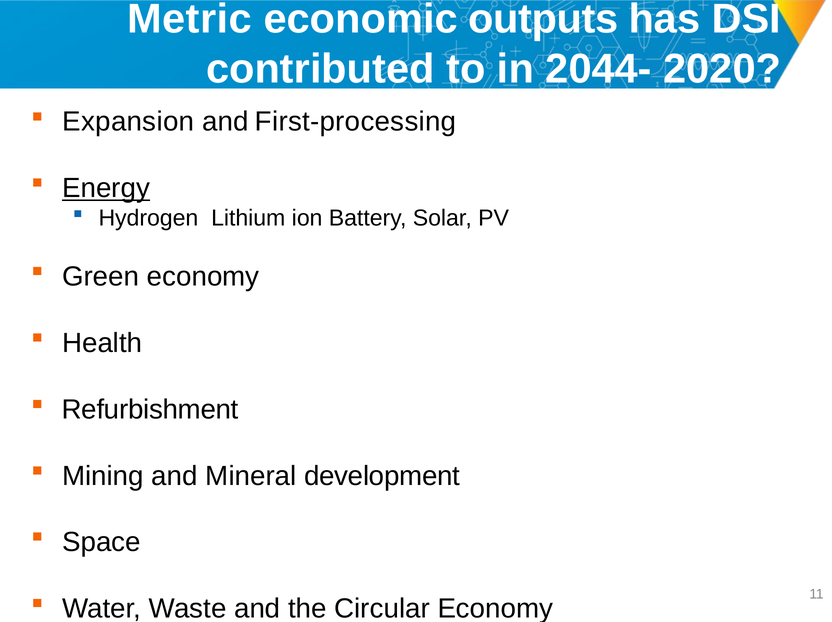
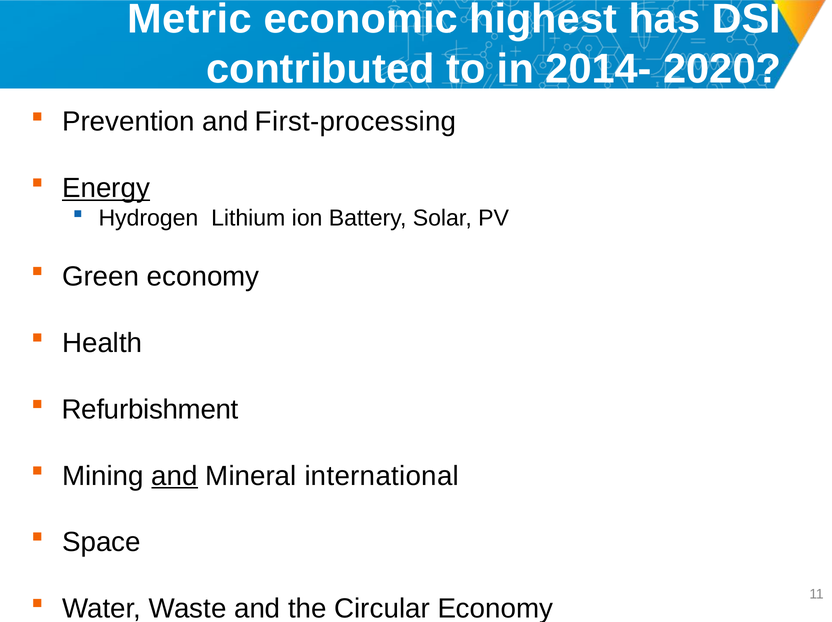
outputs: outputs -> highest
2044-: 2044- -> 2014-
Expansion: Expansion -> Prevention
and at (175, 476) underline: none -> present
development: development -> international
